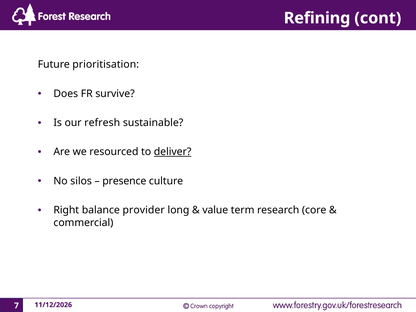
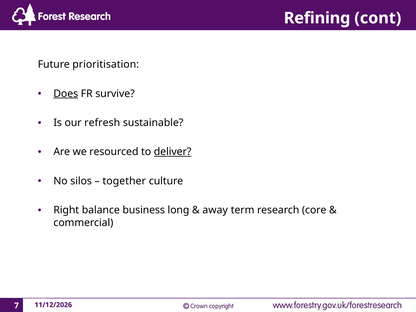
Does underline: none -> present
presence: presence -> together
provider: provider -> business
value: value -> away
